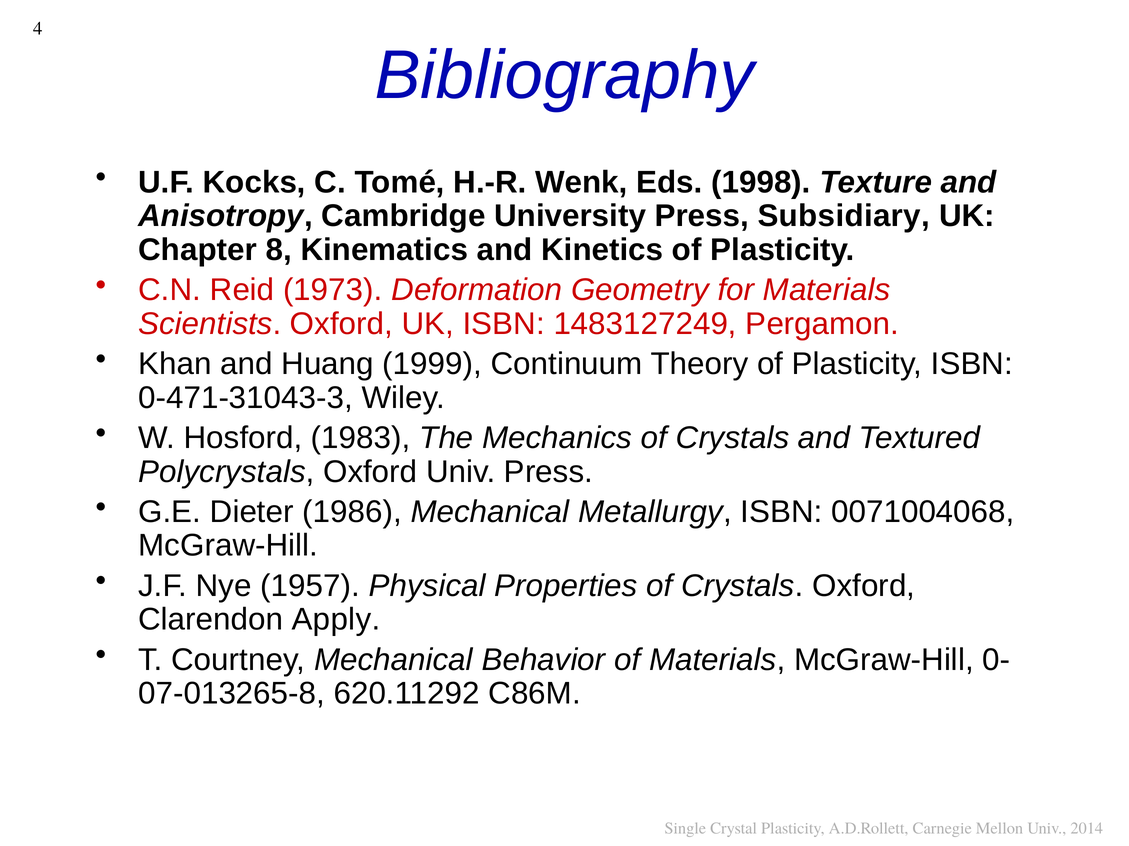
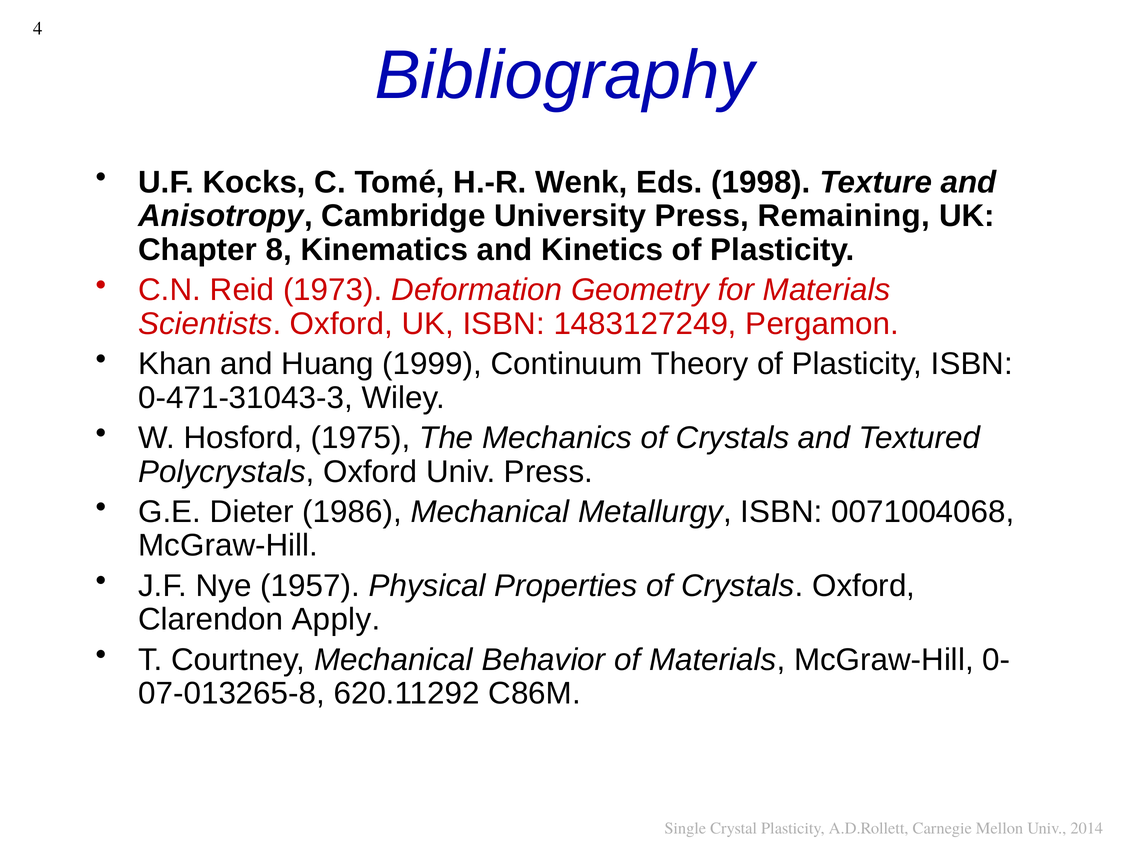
Subsidiary: Subsidiary -> Remaining
1983: 1983 -> 1975
